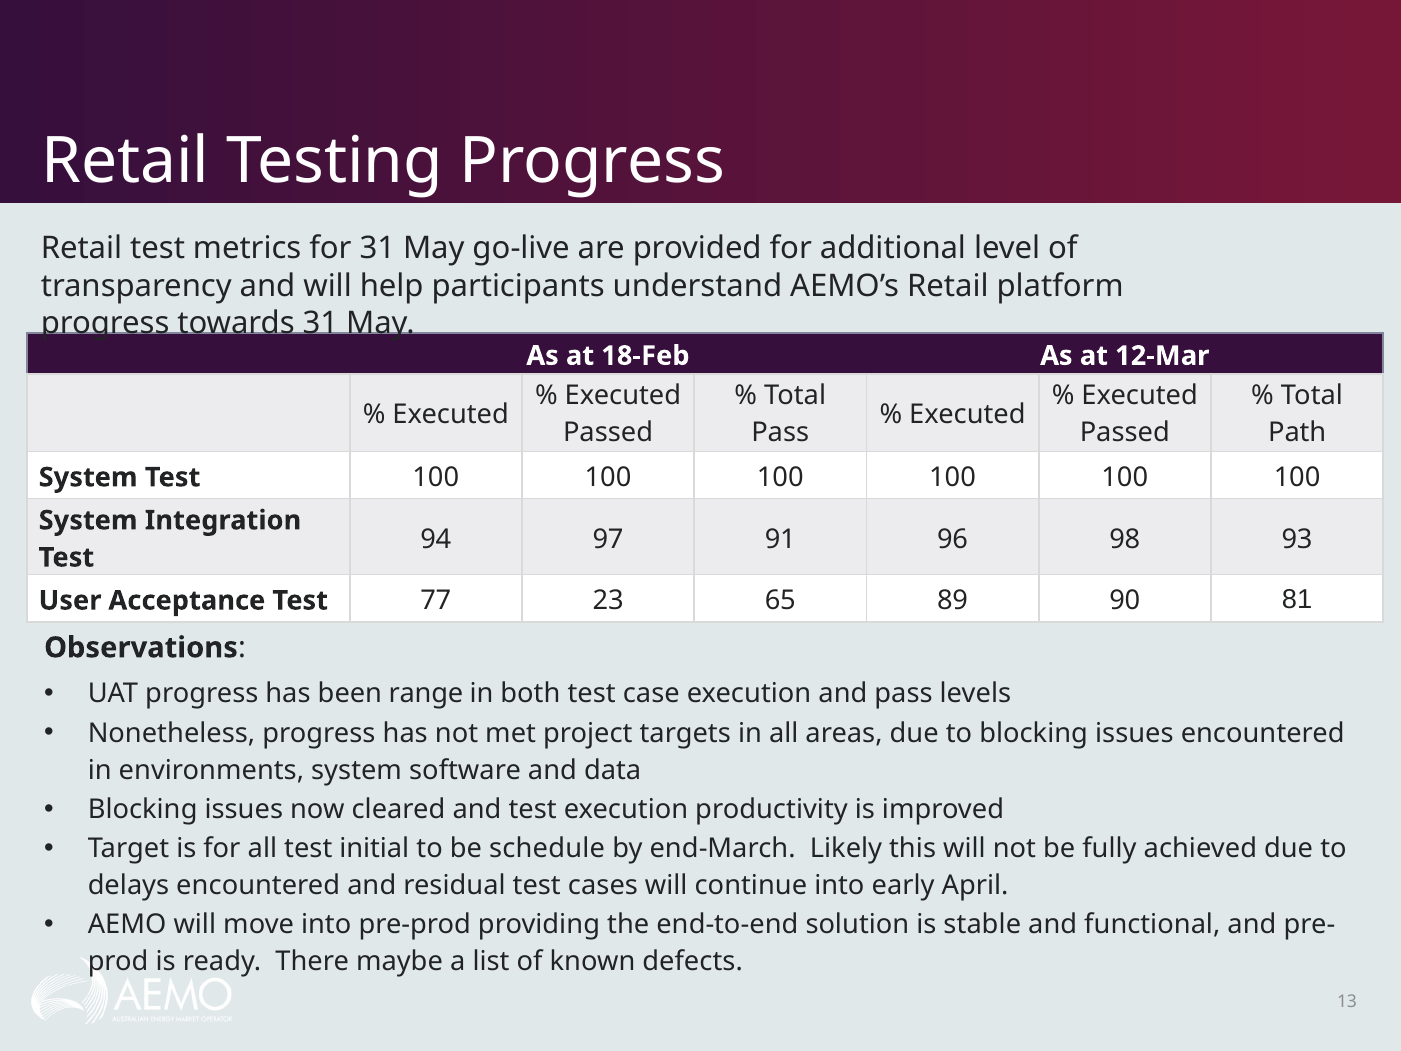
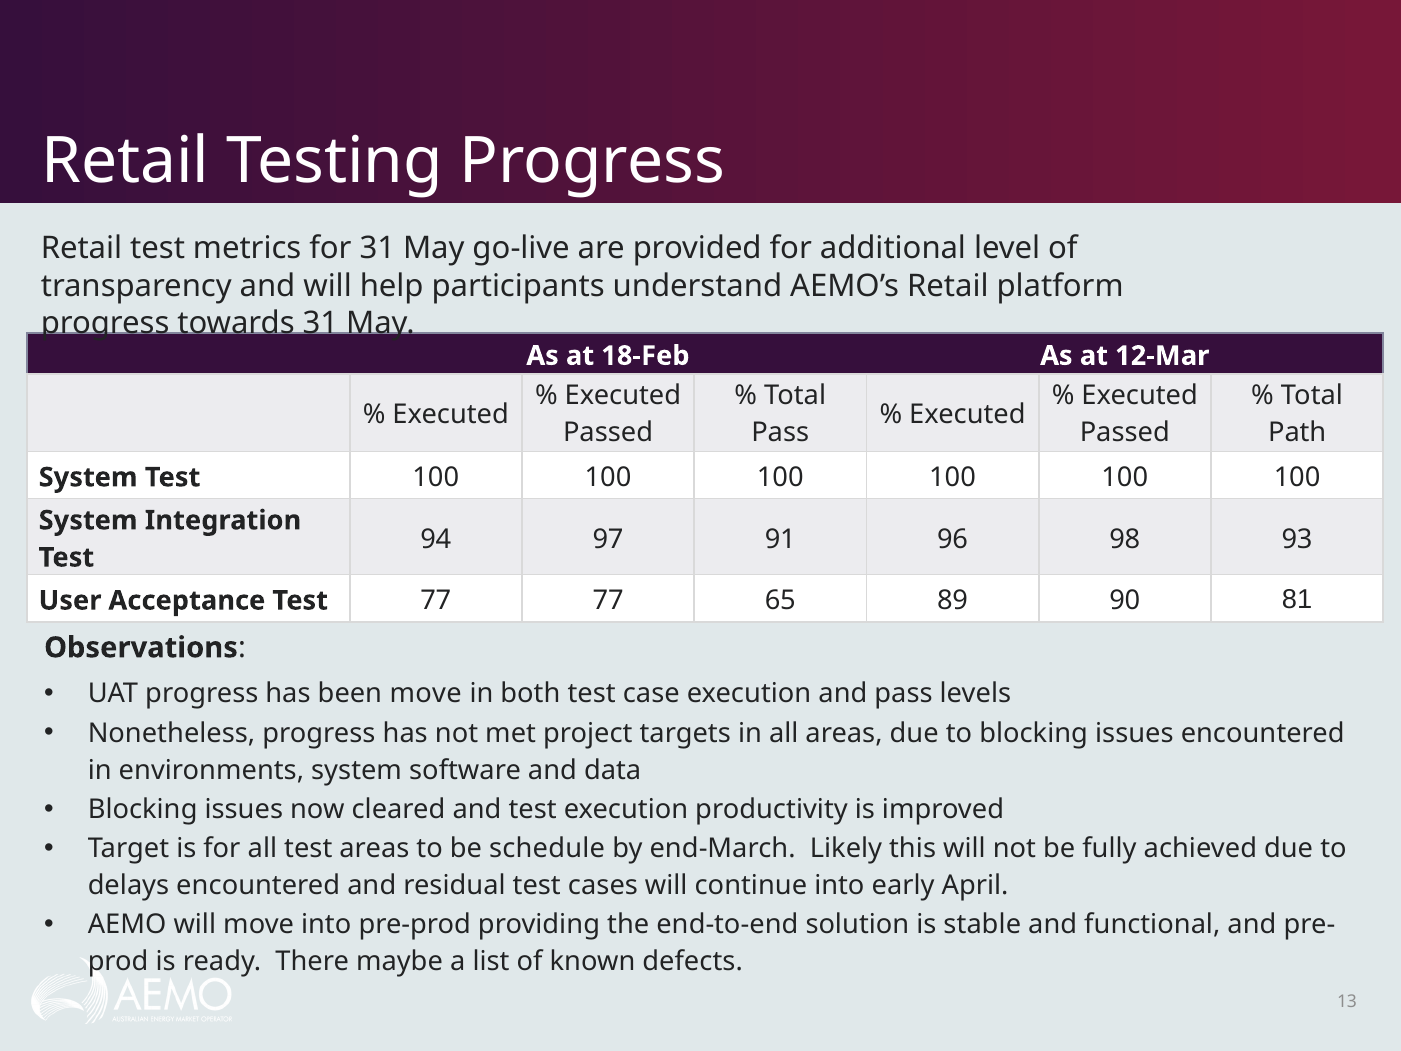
77 23: 23 -> 77
been range: range -> move
test initial: initial -> areas
